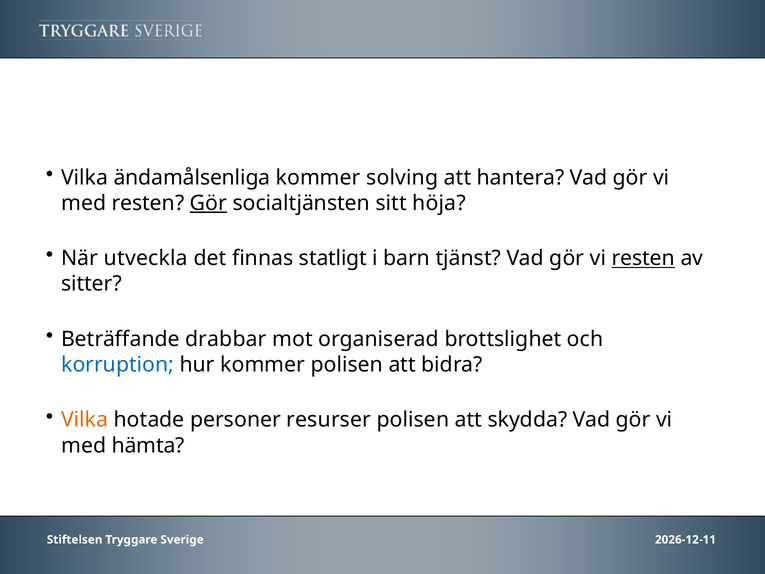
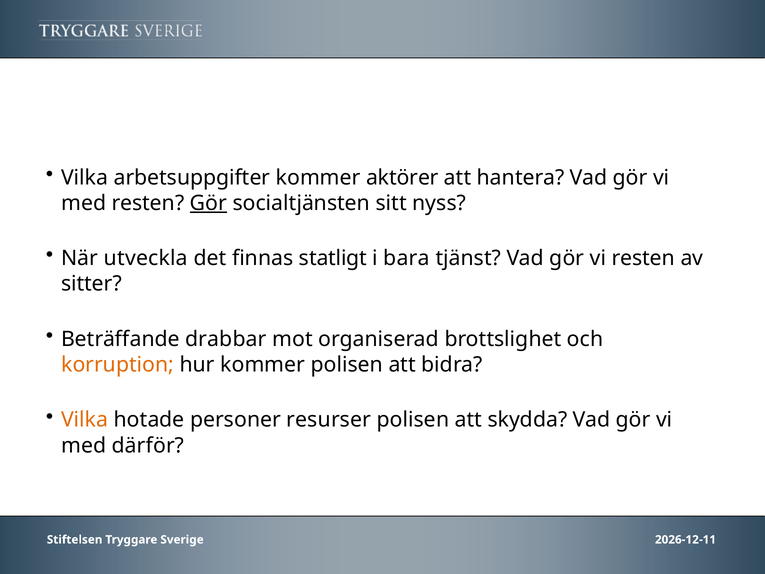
ändamålsenliga: ändamålsenliga -> arbetsuppgifter
solving: solving -> aktörer
höja: höja -> nyss
barn: barn -> bara
resten at (643, 258) underline: present -> none
korruption colour: blue -> orange
hämta: hämta -> därför
